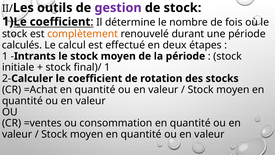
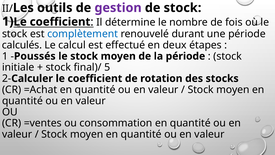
complètement colour: orange -> blue
Intrants: Intrants -> Poussés
final)/ 1: 1 -> 5
